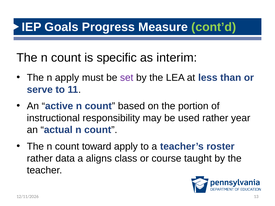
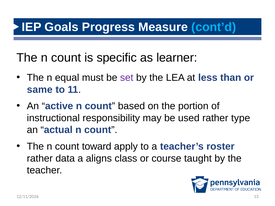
cont’d colour: light green -> light blue
interim: interim -> learner
n apply: apply -> equal
serve: serve -> same
year: year -> type
